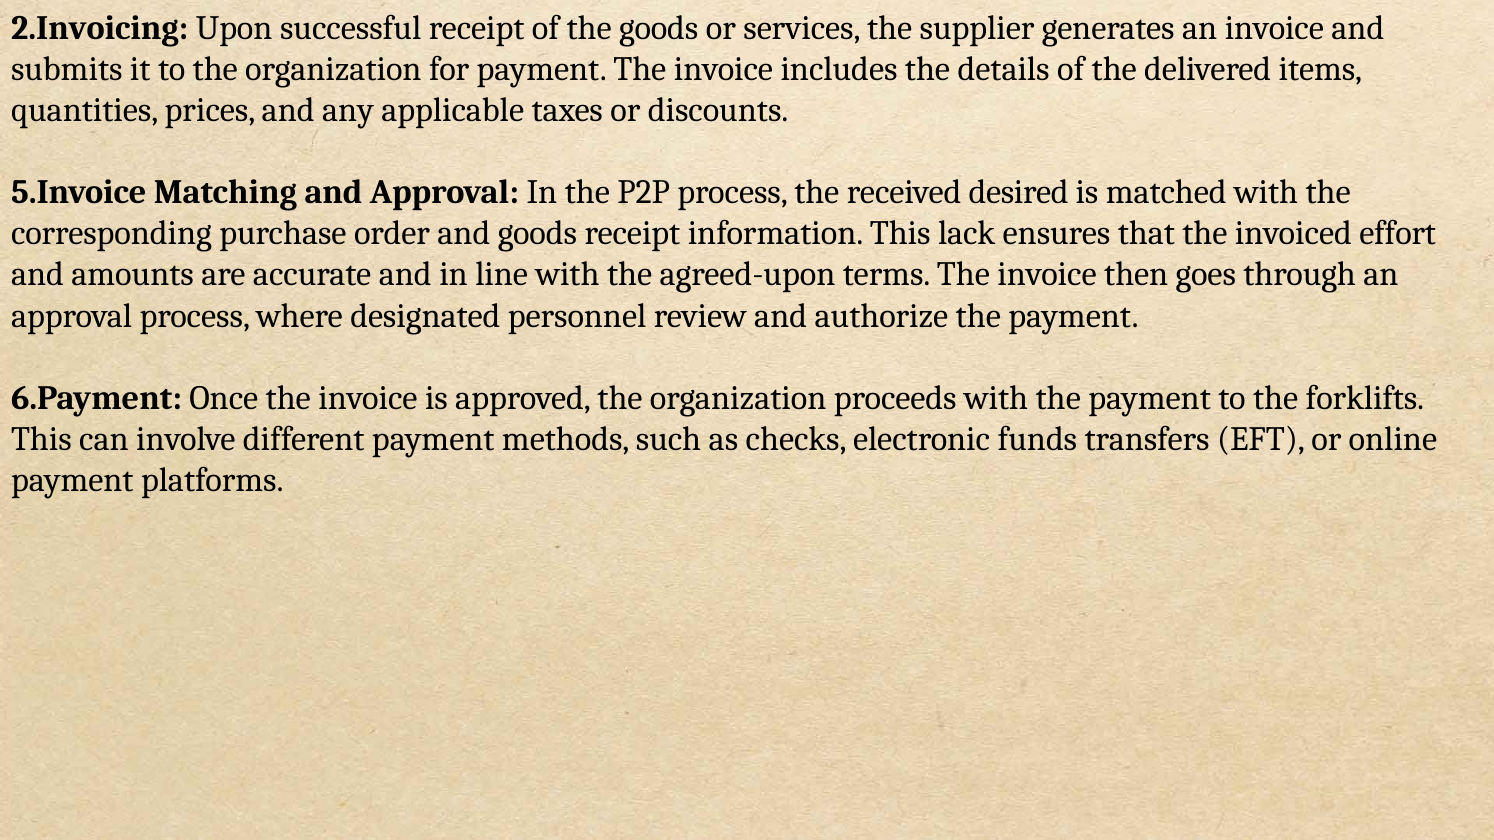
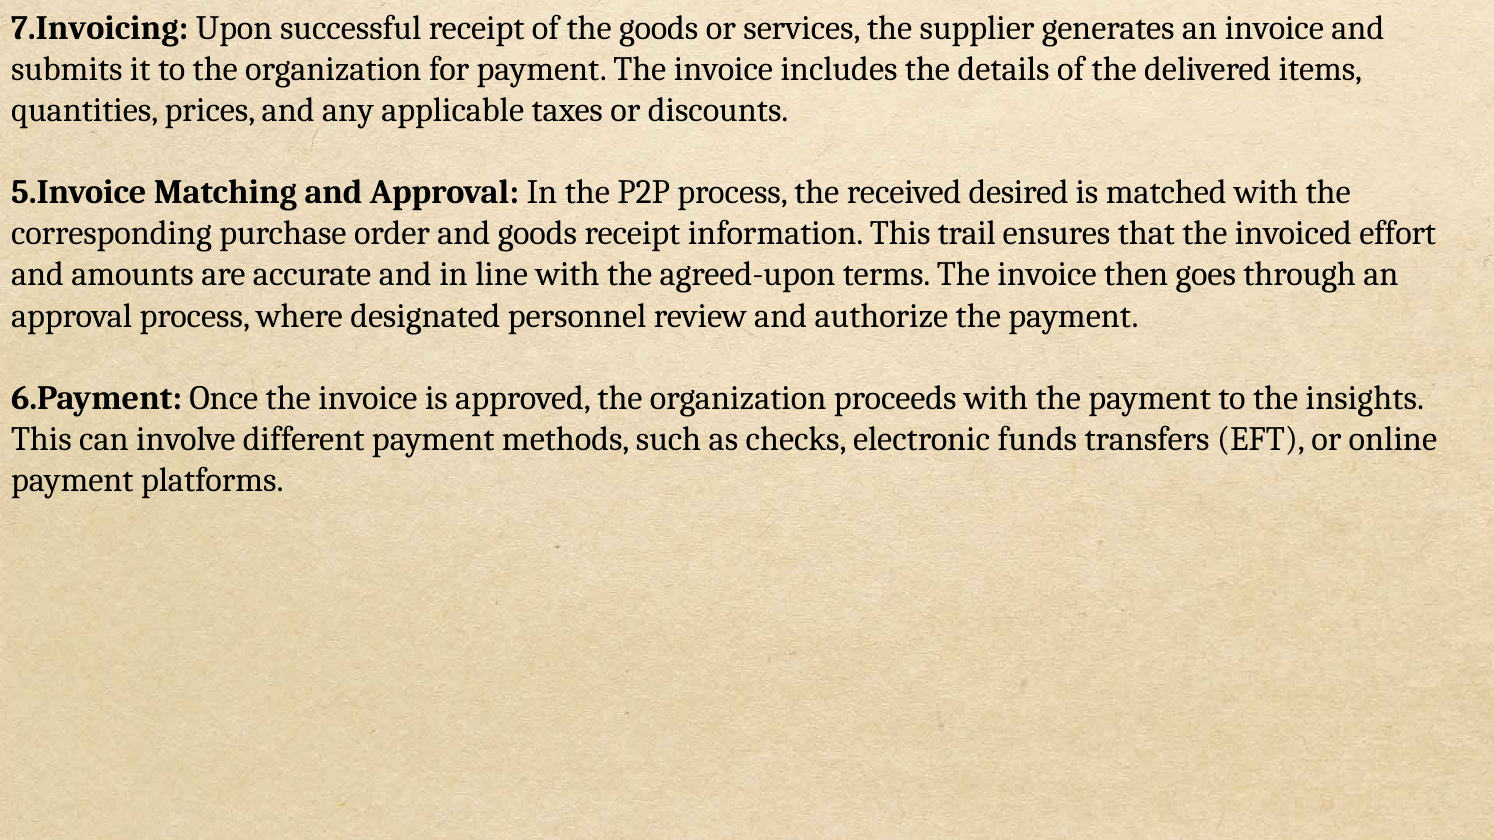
2.Invoicing: 2.Invoicing -> 7.Invoicing
lack: lack -> trail
forklifts: forklifts -> insights
